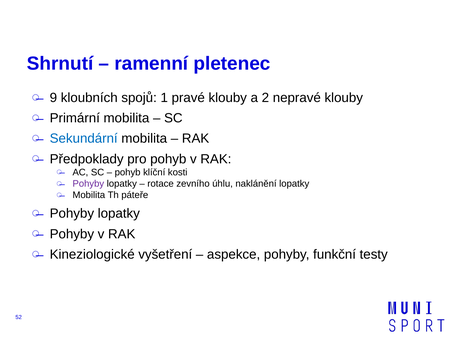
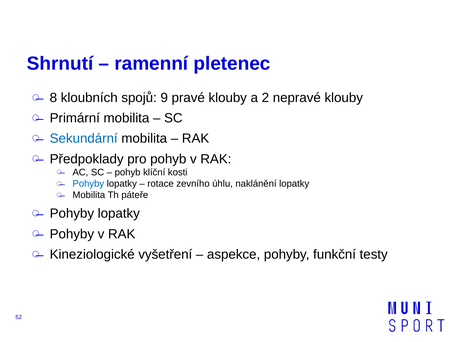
9: 9 -> 8
1: 1 -> 9
Pohyby at (88, 184) colour: purple -> blue
